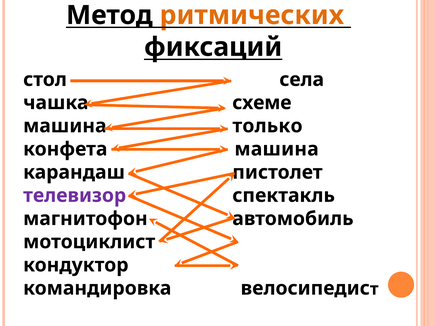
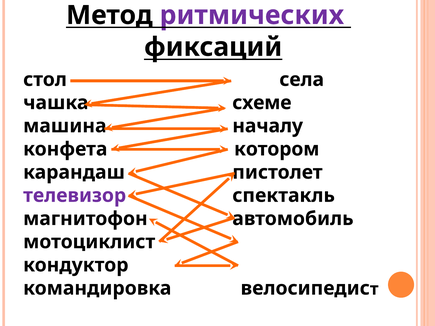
ритмических colour: orange -> purple
только: только -> началу
конфета машина: машина -> котором
